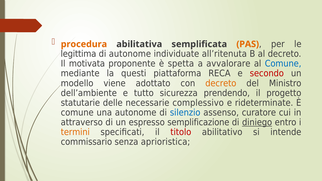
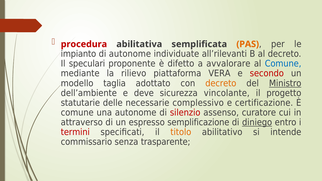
procedura colour: orange -> red
legittima: legittima -> impianto
all’ritenuta: all’ritenuta -> all’rilevanti
motivata: motivata -> speculari
spetta: spetta -> difetto
questi: questi -> rilievo
RECA: RECA -> VERA
viene: viene -> taglia
Ministro underline: none -> present
tutto: tutto -> deve
prendendo: prendendo -> vincolante
rideterminate: rideterminate -> certificazione
silenzio colour: blue -> red
termini colour: orange -> red
titolo colour: red -> orange
aprioristica: aprioristica -> trasparente
